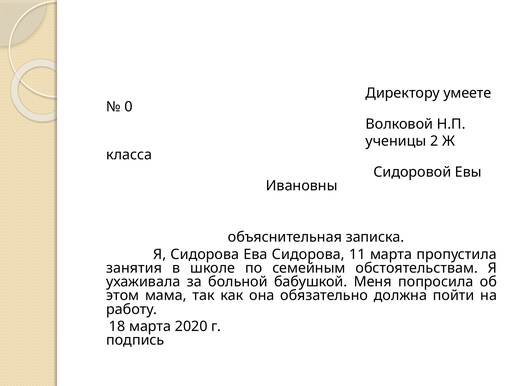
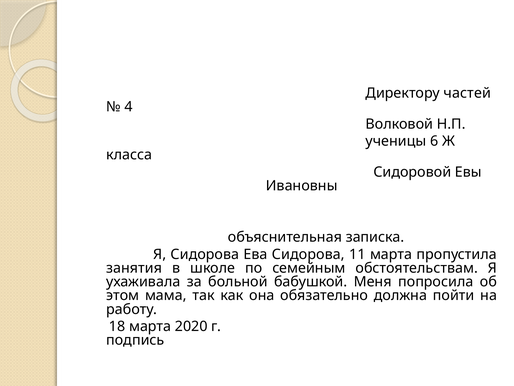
умеете: умеете -> частей
0: 0 -> 4
2: 2 -> 6
